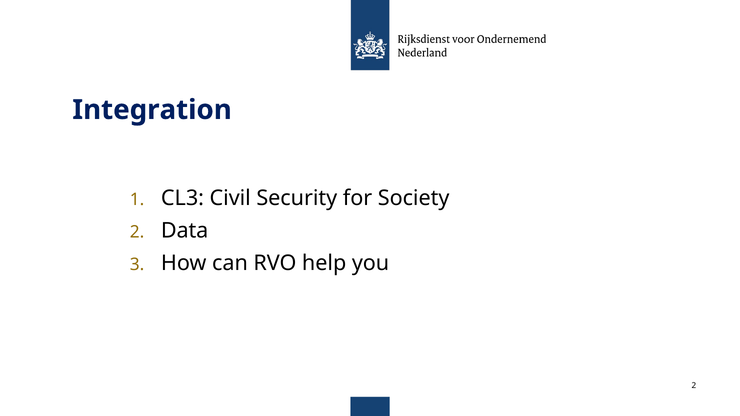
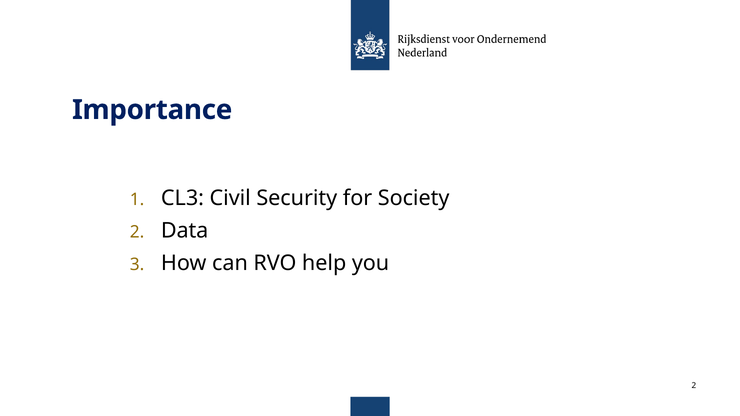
Integration: Integration -> Importance
